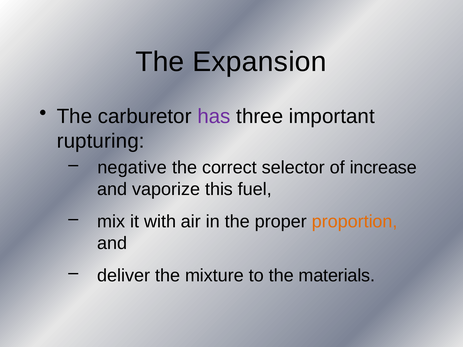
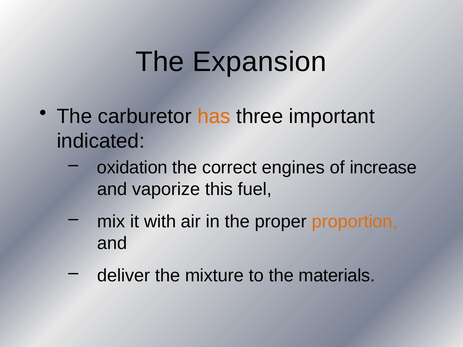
has colour: purple -> orange
rupturing: rupturing -> indicated
negative: negative -> oxidation
selector: selector -> engines
